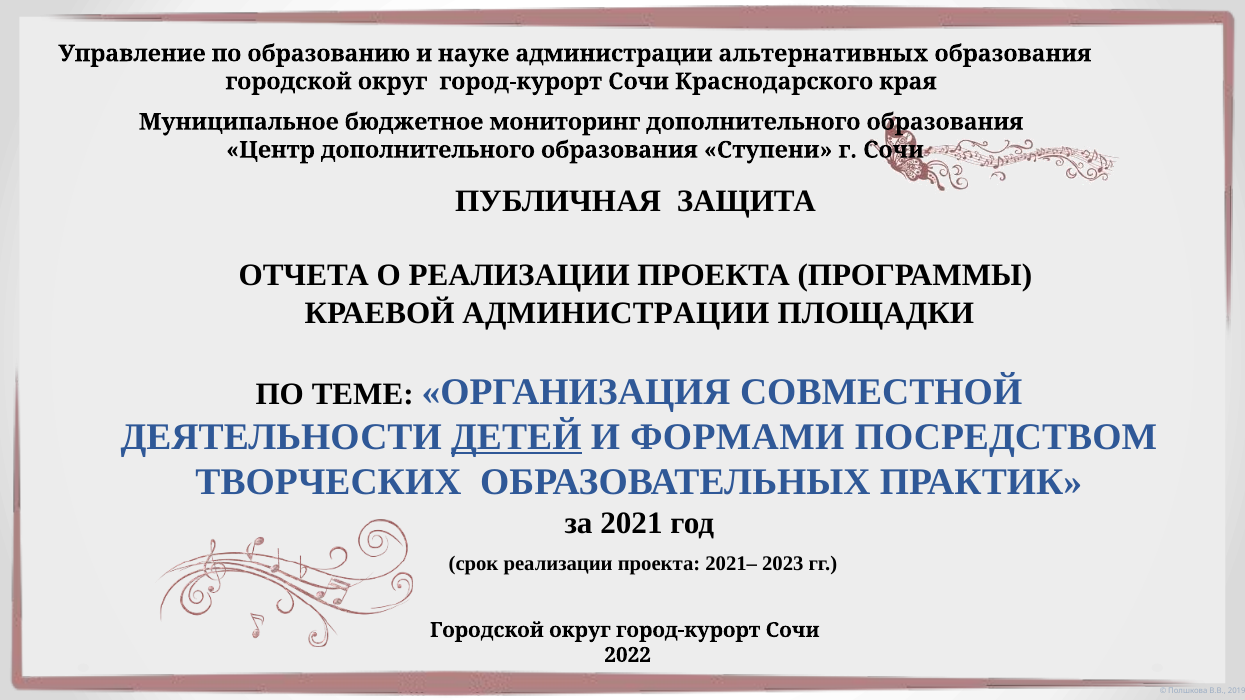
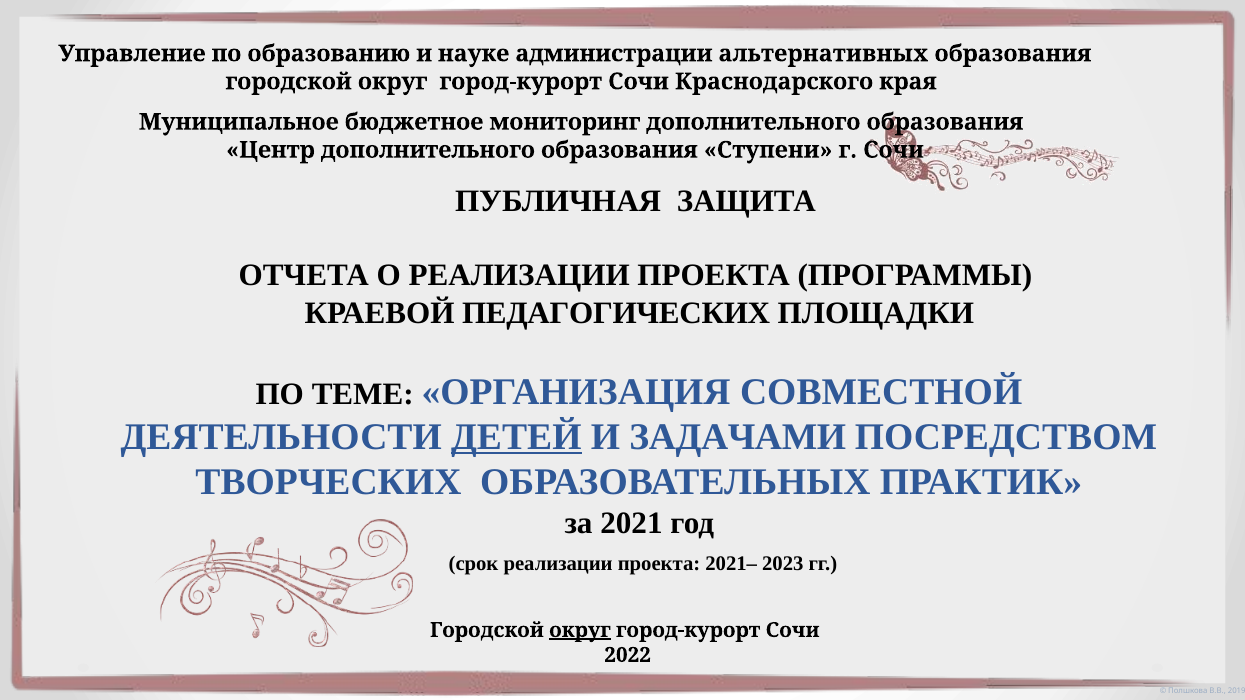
КРАЕВОЙ АДМИНИСТРАЦИИ: АДМИНИСТРАЦИИ -> ПЕДАГОГИЧЕСКИХ
ФОРМАМИ: ФОРМАМИ -> ЗАДАЧАМИ
округ at (580, 630) underline: none -> present
